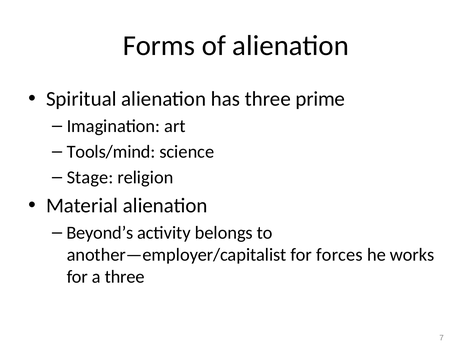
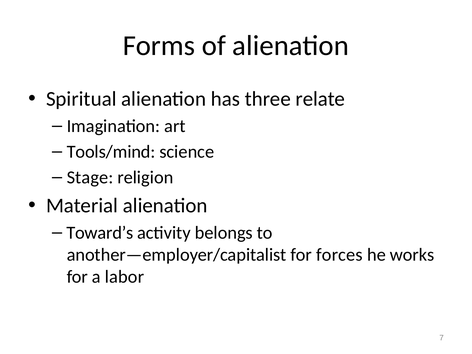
prime: prime -> relate
Beyond’s: Beyond’s -> Toward’s
a three: three -> labor
